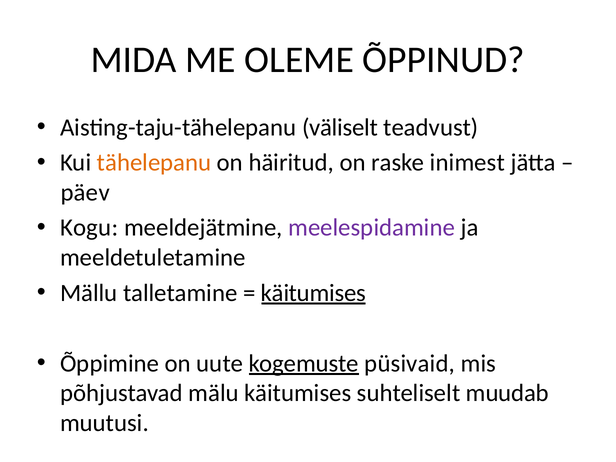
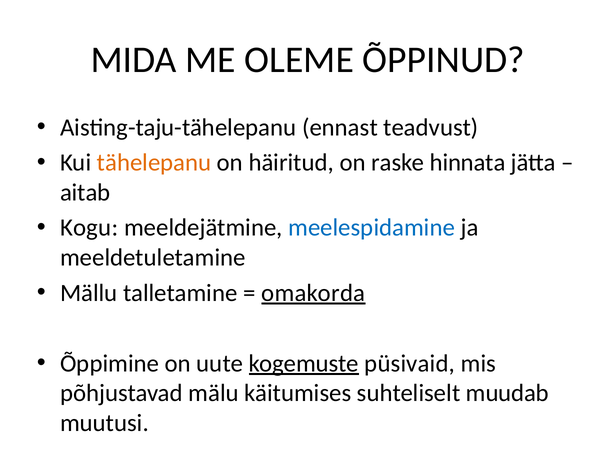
väliselt: väliselt -> ennast
inimest: inimest -> hinnata
päev: päev -> aitab
meelespidamine colour: purple -> blue
käitumises at (313, 293): käitumises -> omakorda
